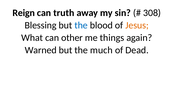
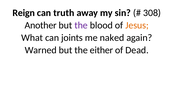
Blessing: Blessing -> Another
the at (81, 25) colour: blue -> purple
other: other -> joints
things: things -> naked
much: much -> either
